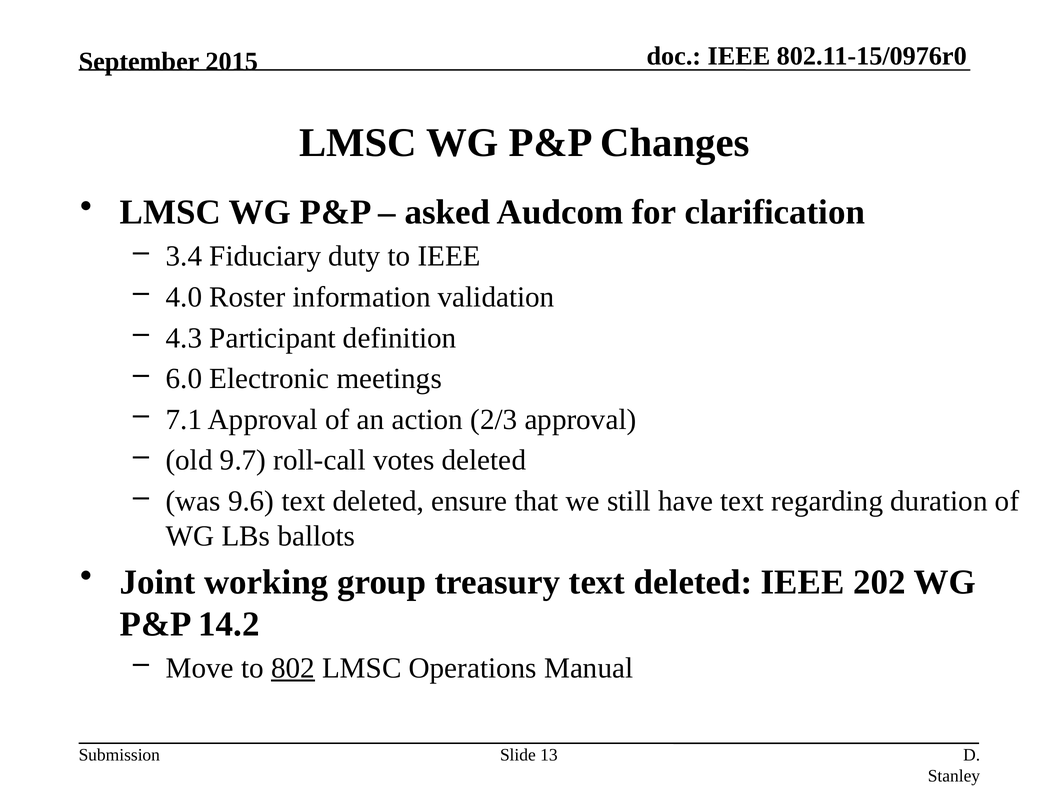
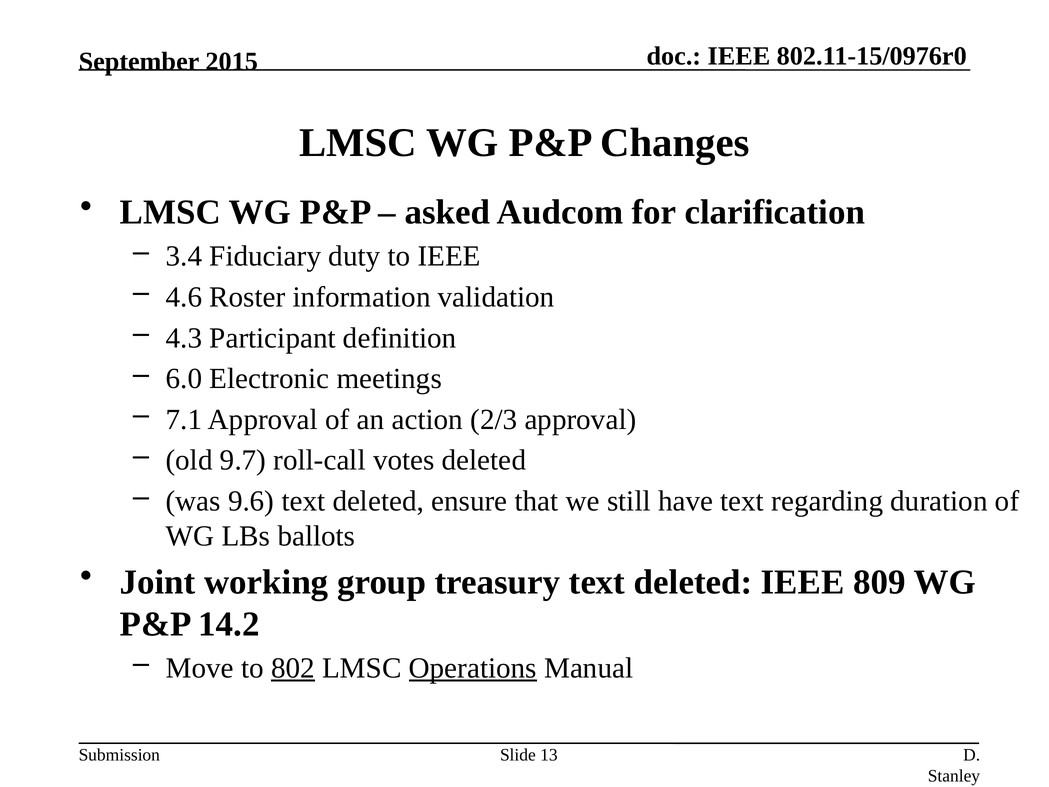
4.0: 4.0 -> 4.6
202: 202 -> 809
Operations underline: none -> present
